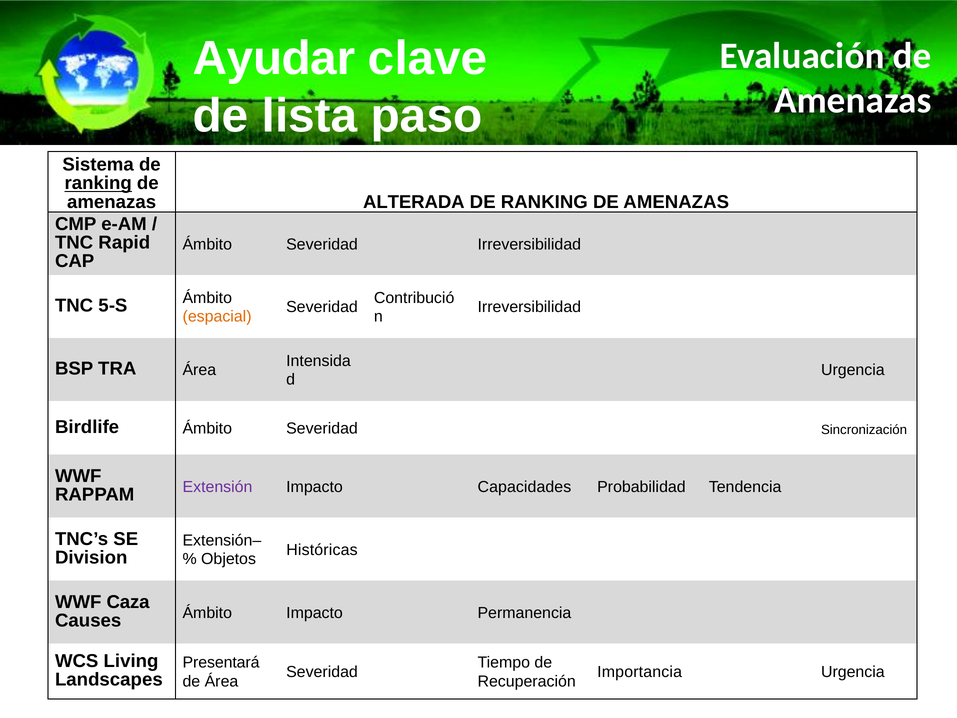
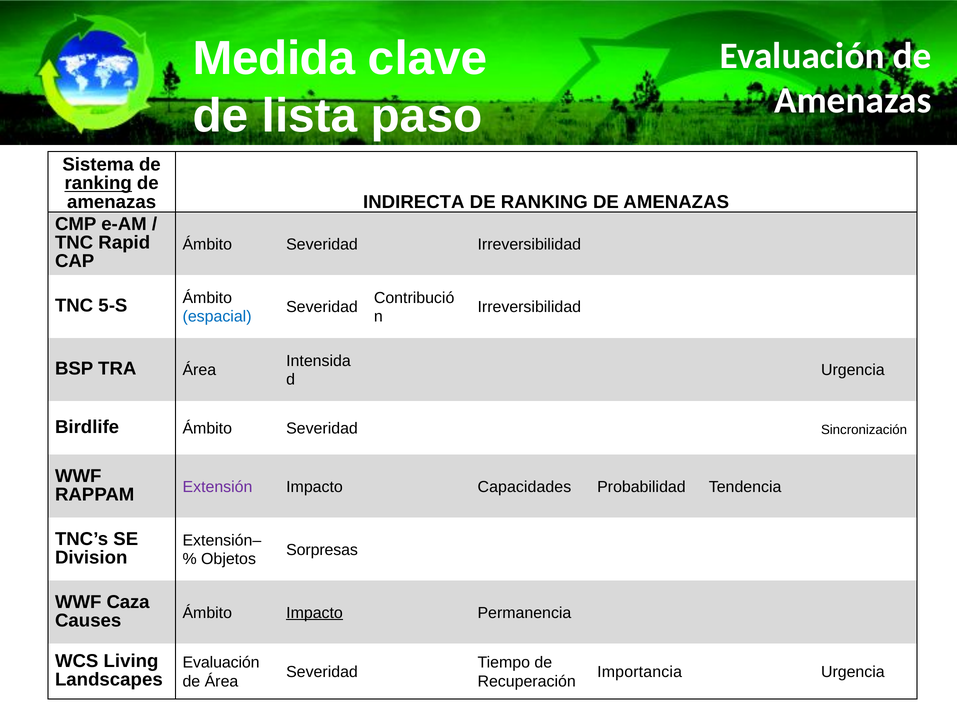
Ayudar: Ayudar -> Medida
ALTERADA: ALTERADA -> INDIRECTA
espacial colour: orange -> blue
Históricas: Históricas -> Sorpresas
Impacto at (315, 613) underline: none -> present
Presentará at (221, 662): Presentará -> Evaluación
